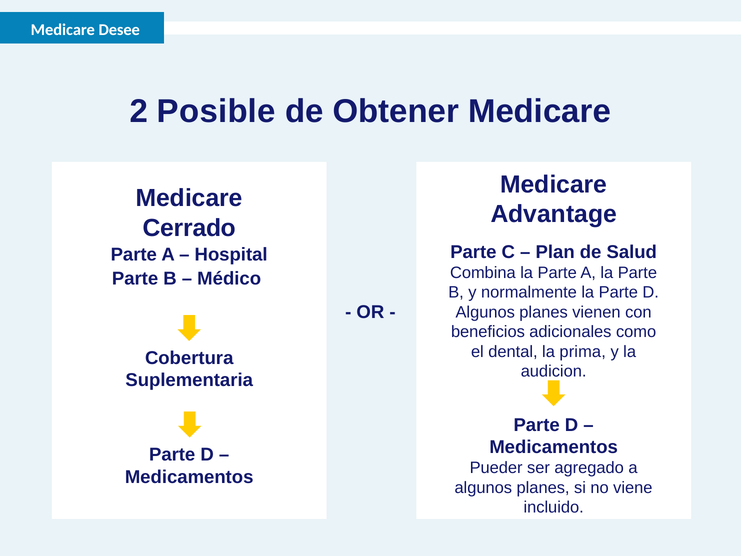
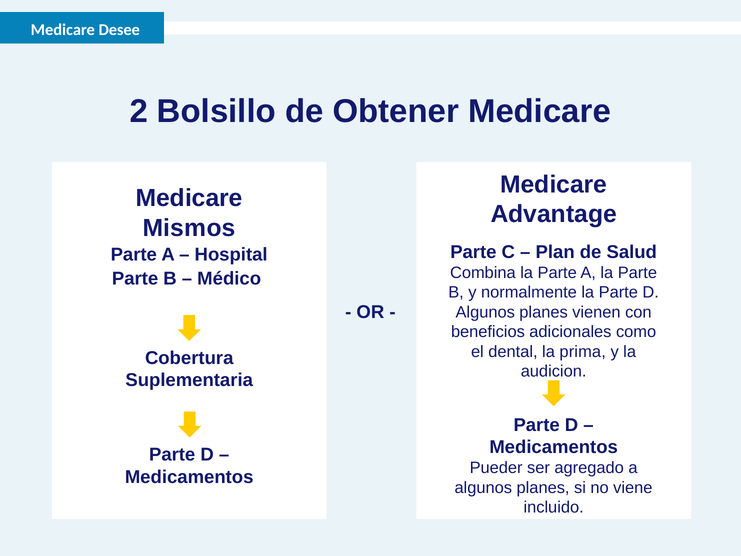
Posible: Posible -> Bolsillo
Cerrado: Cerrado -> Mismos
